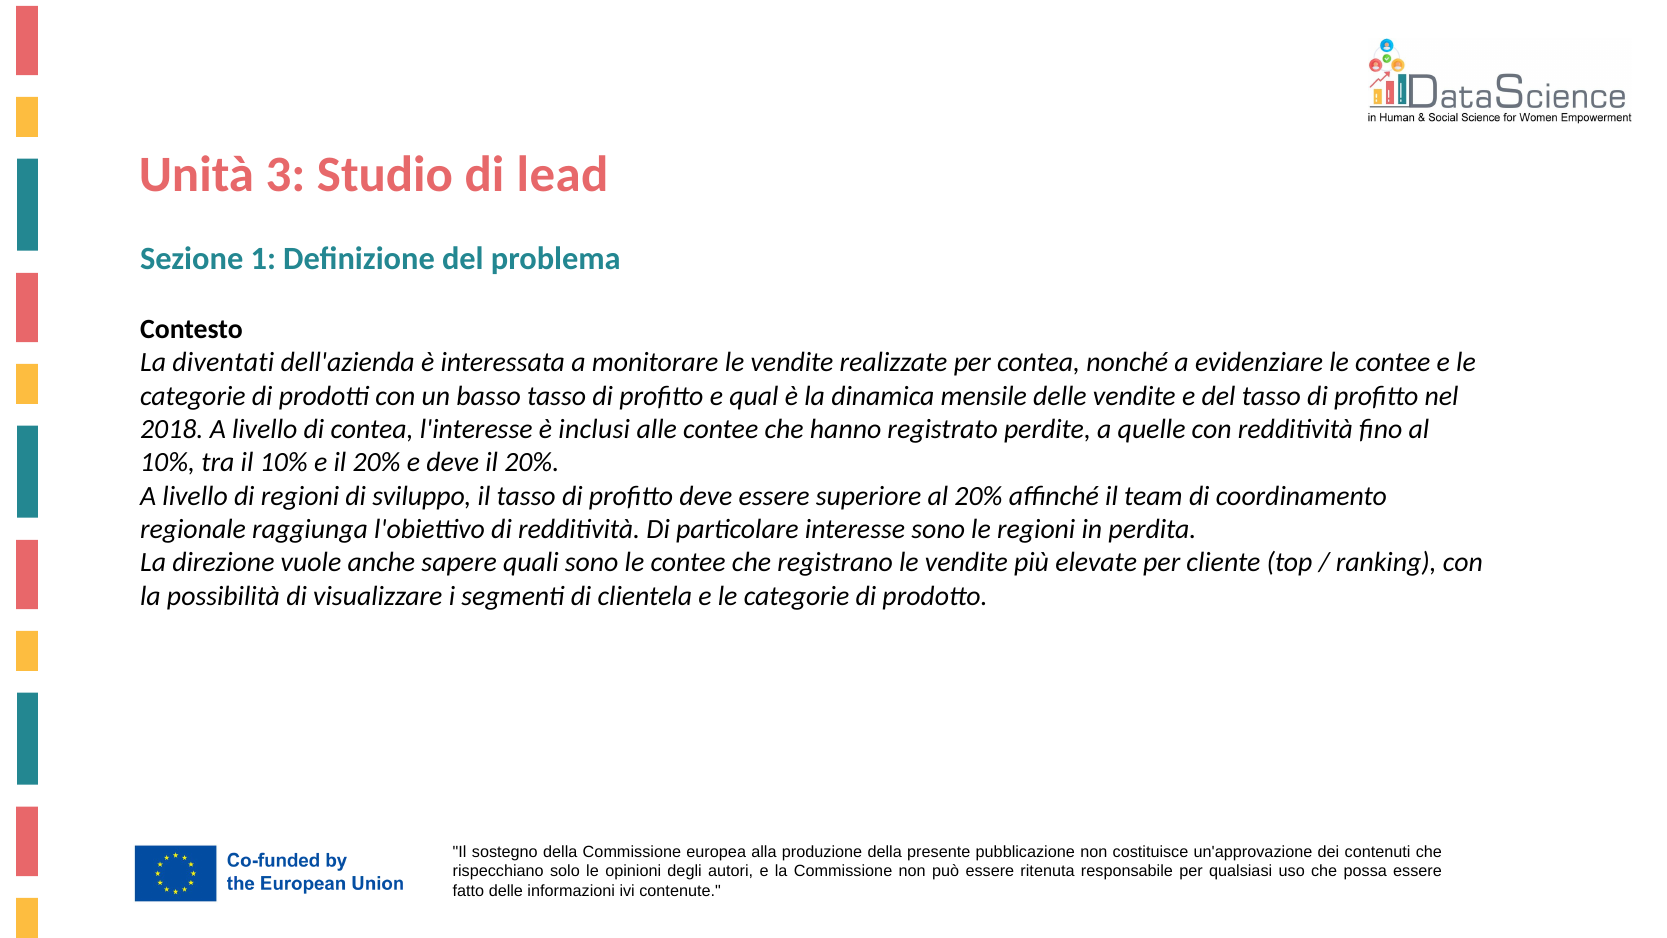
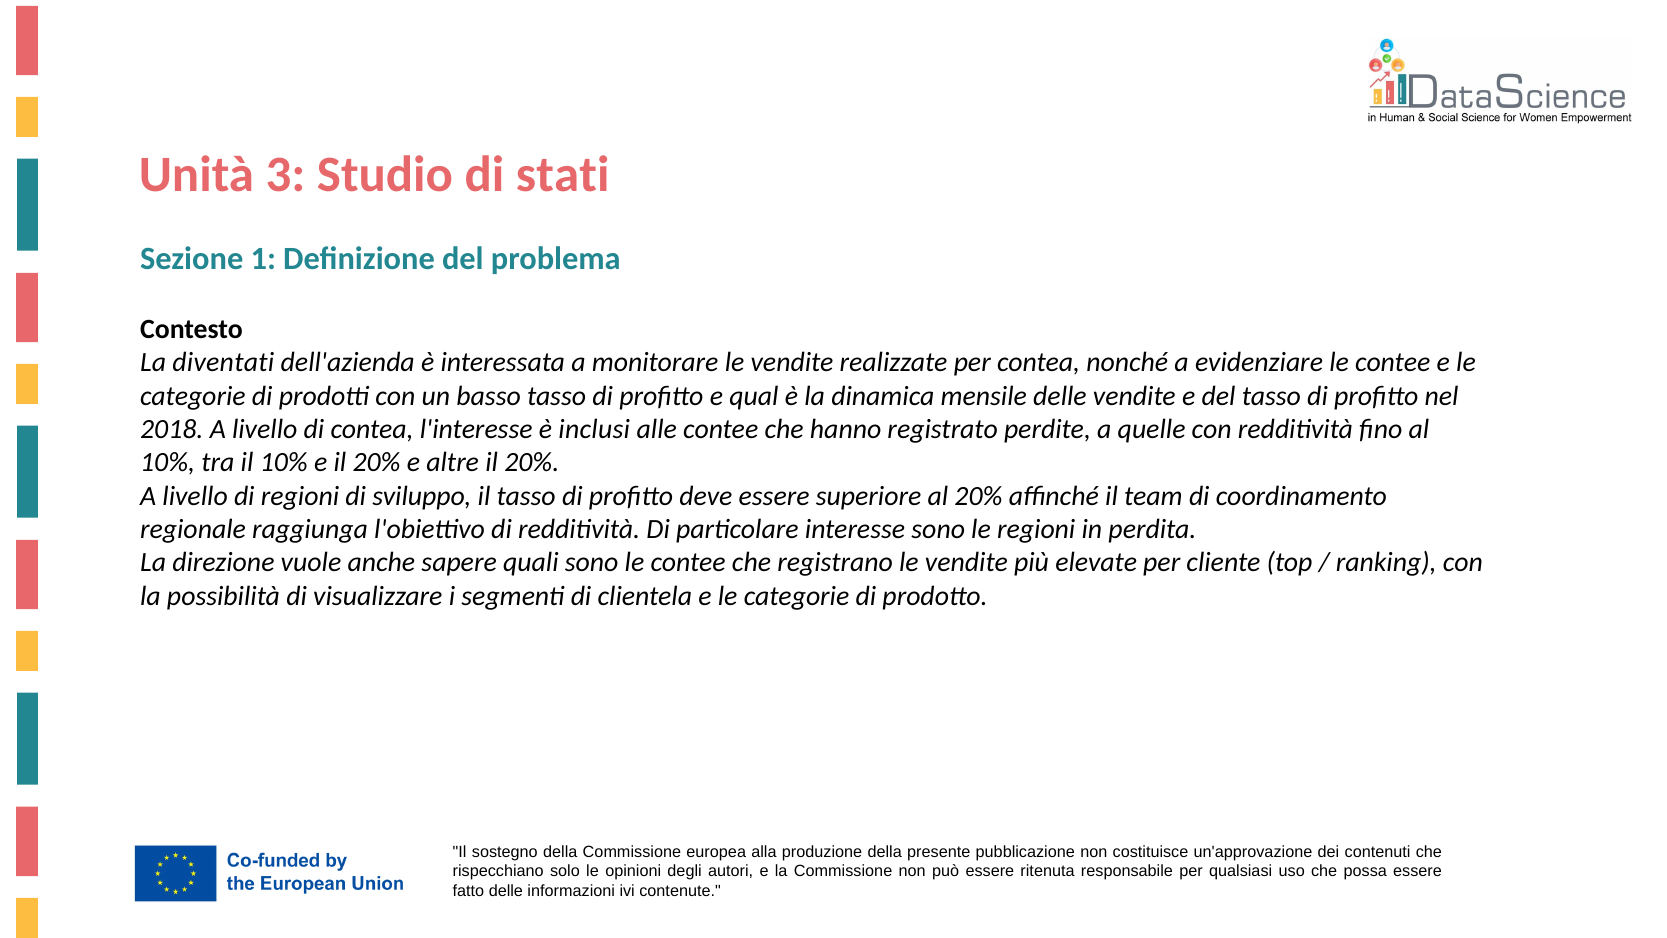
lead: lead -> stati
e deve: deve -> altre
